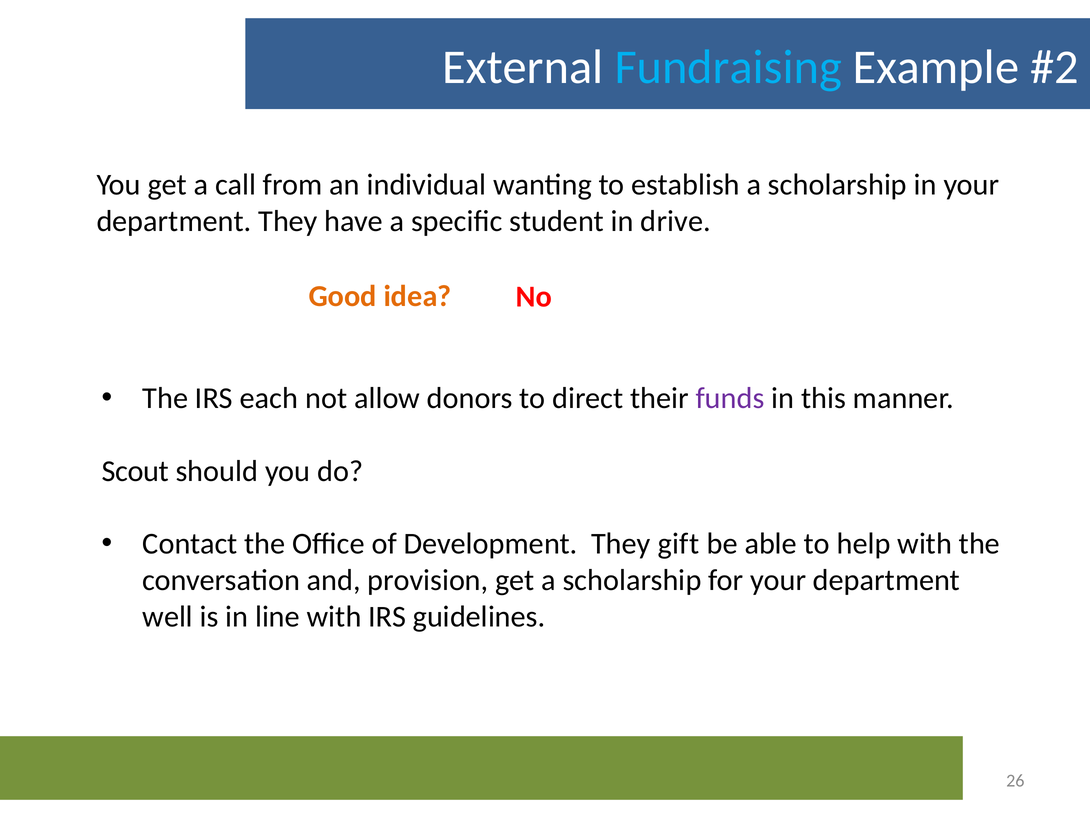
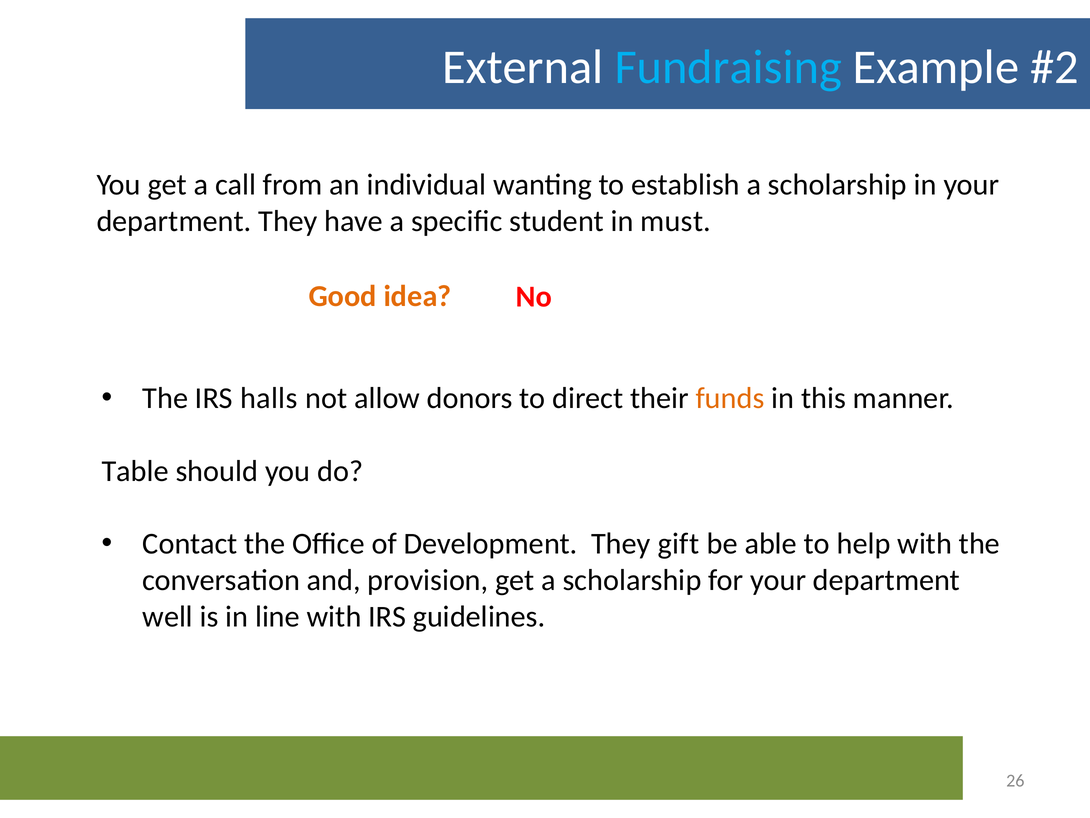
drive: drive -> must
each: each -> halls
funds colour: purple -> orange
Scout: Scout -> Table
